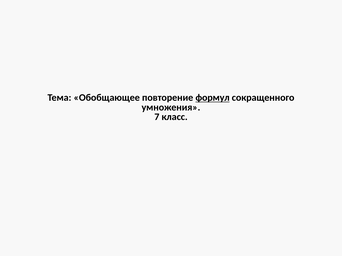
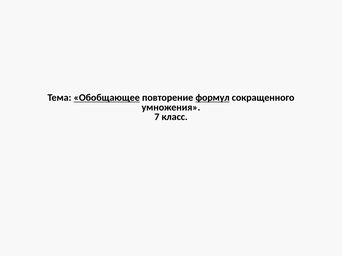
Обобщающее underline: none -> present
